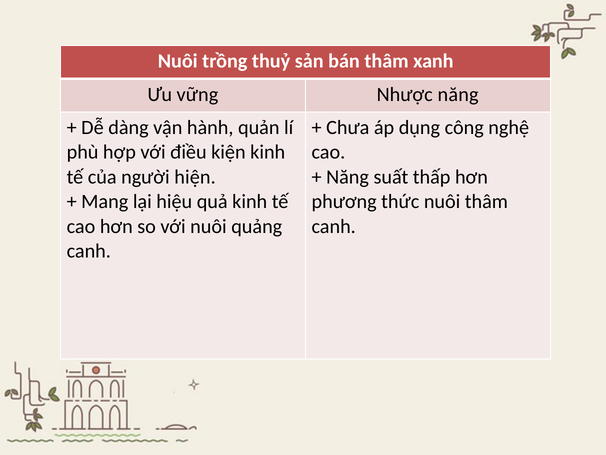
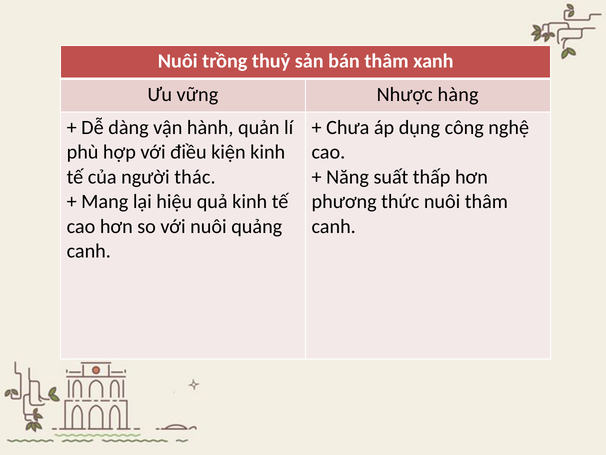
Nhược năng: năng -> hàng
hiện: hiện -> thác
